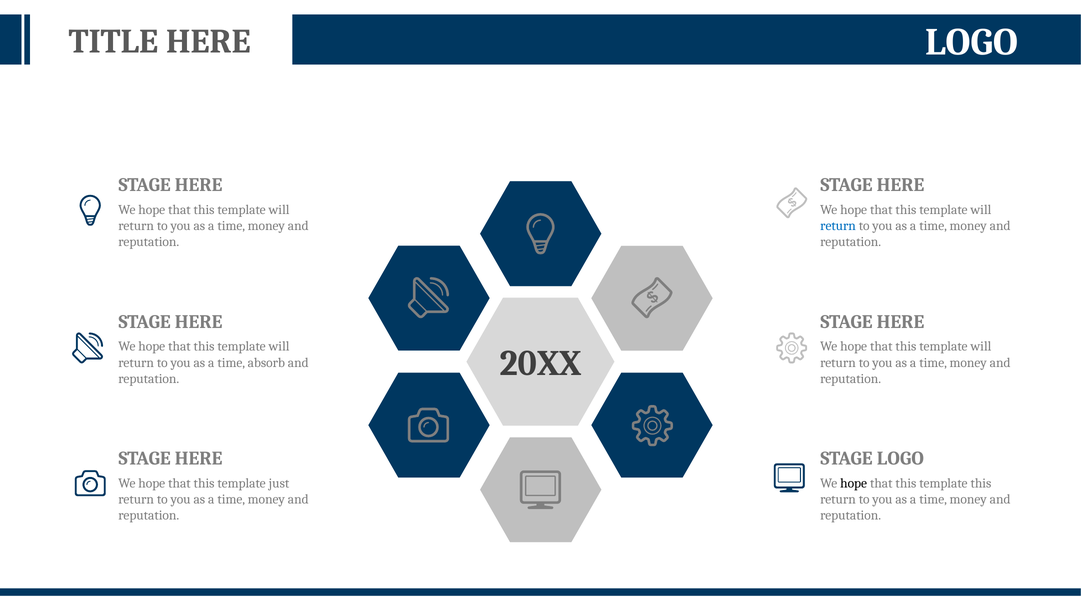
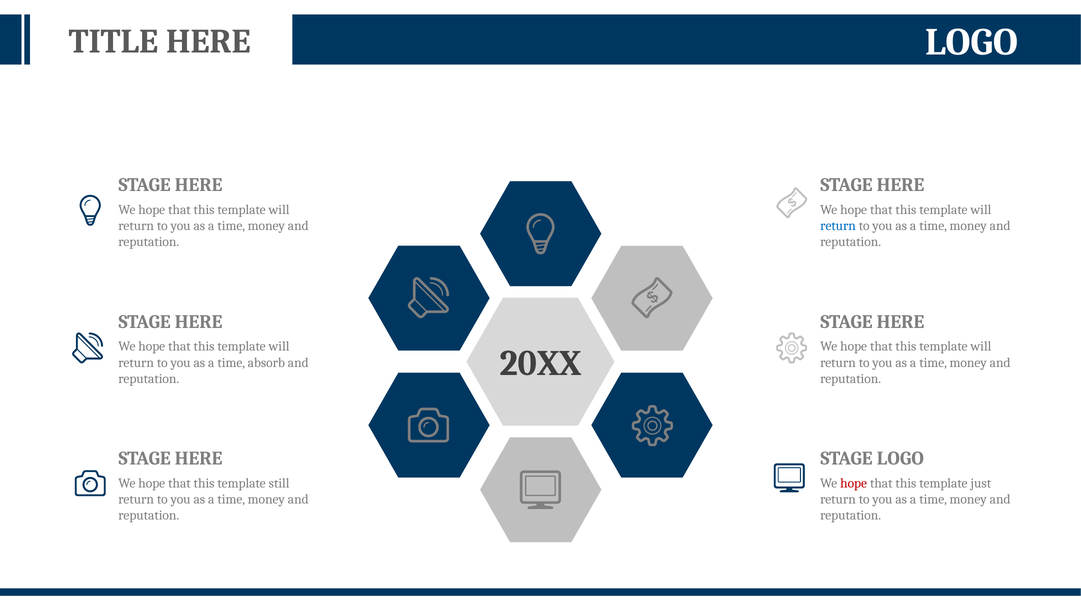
just: just -> still
hope at (854, 483) colour: black -> red
template this: this -> just
